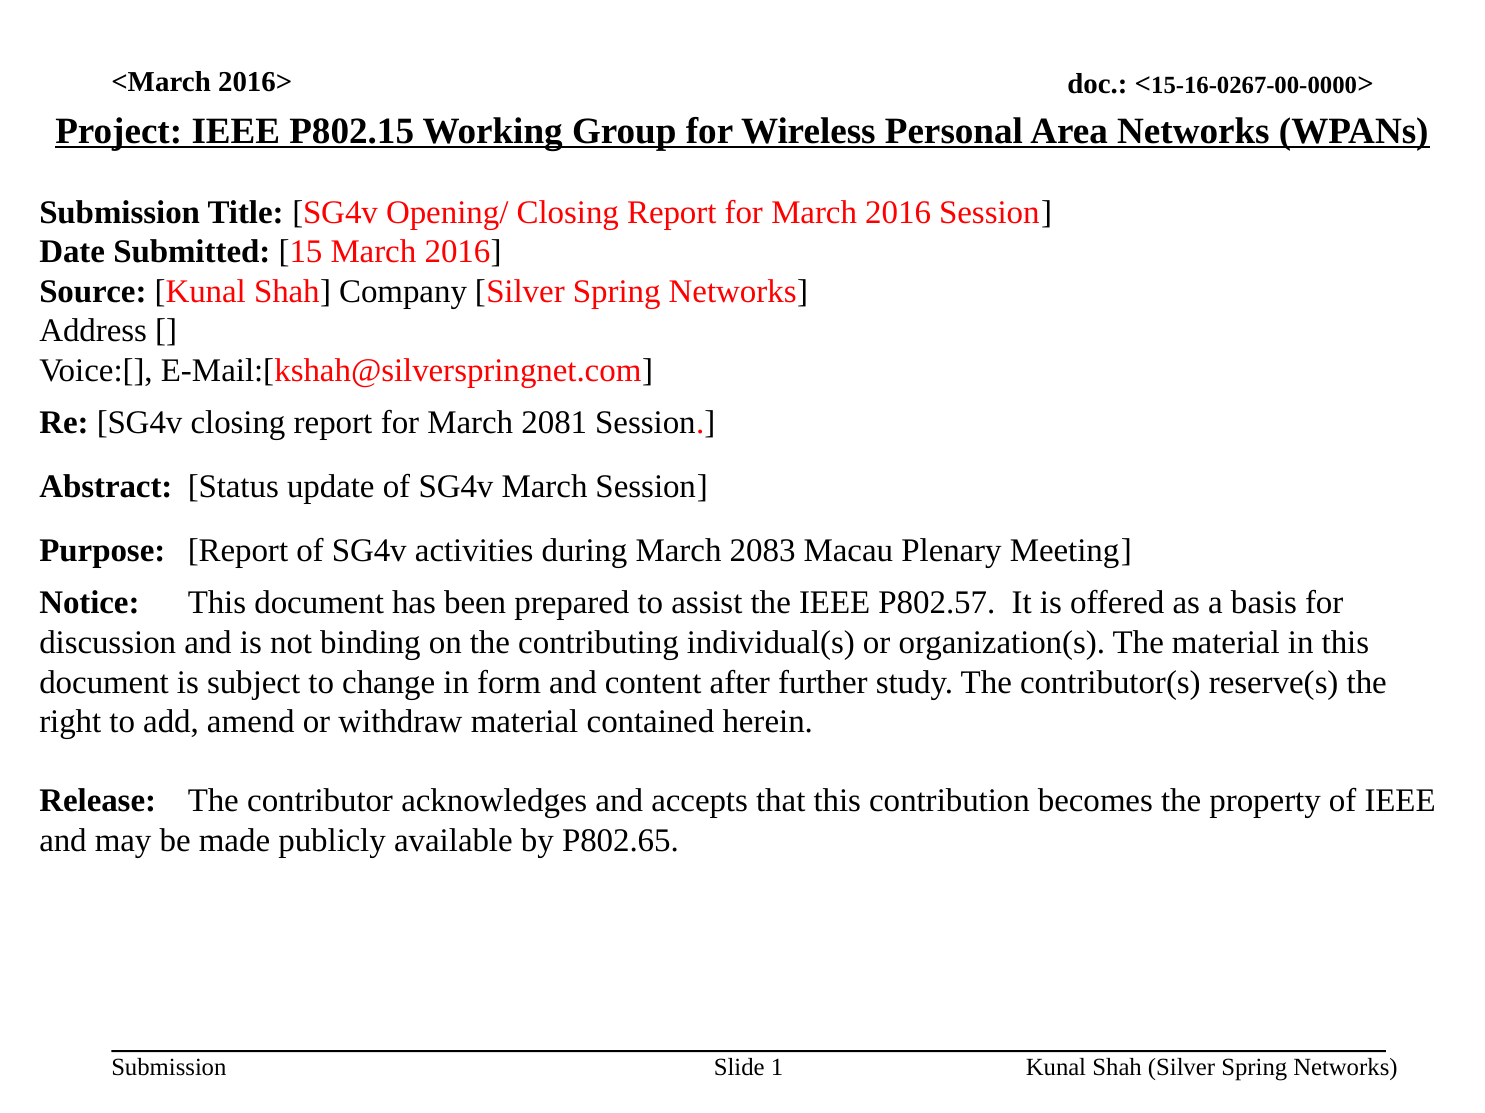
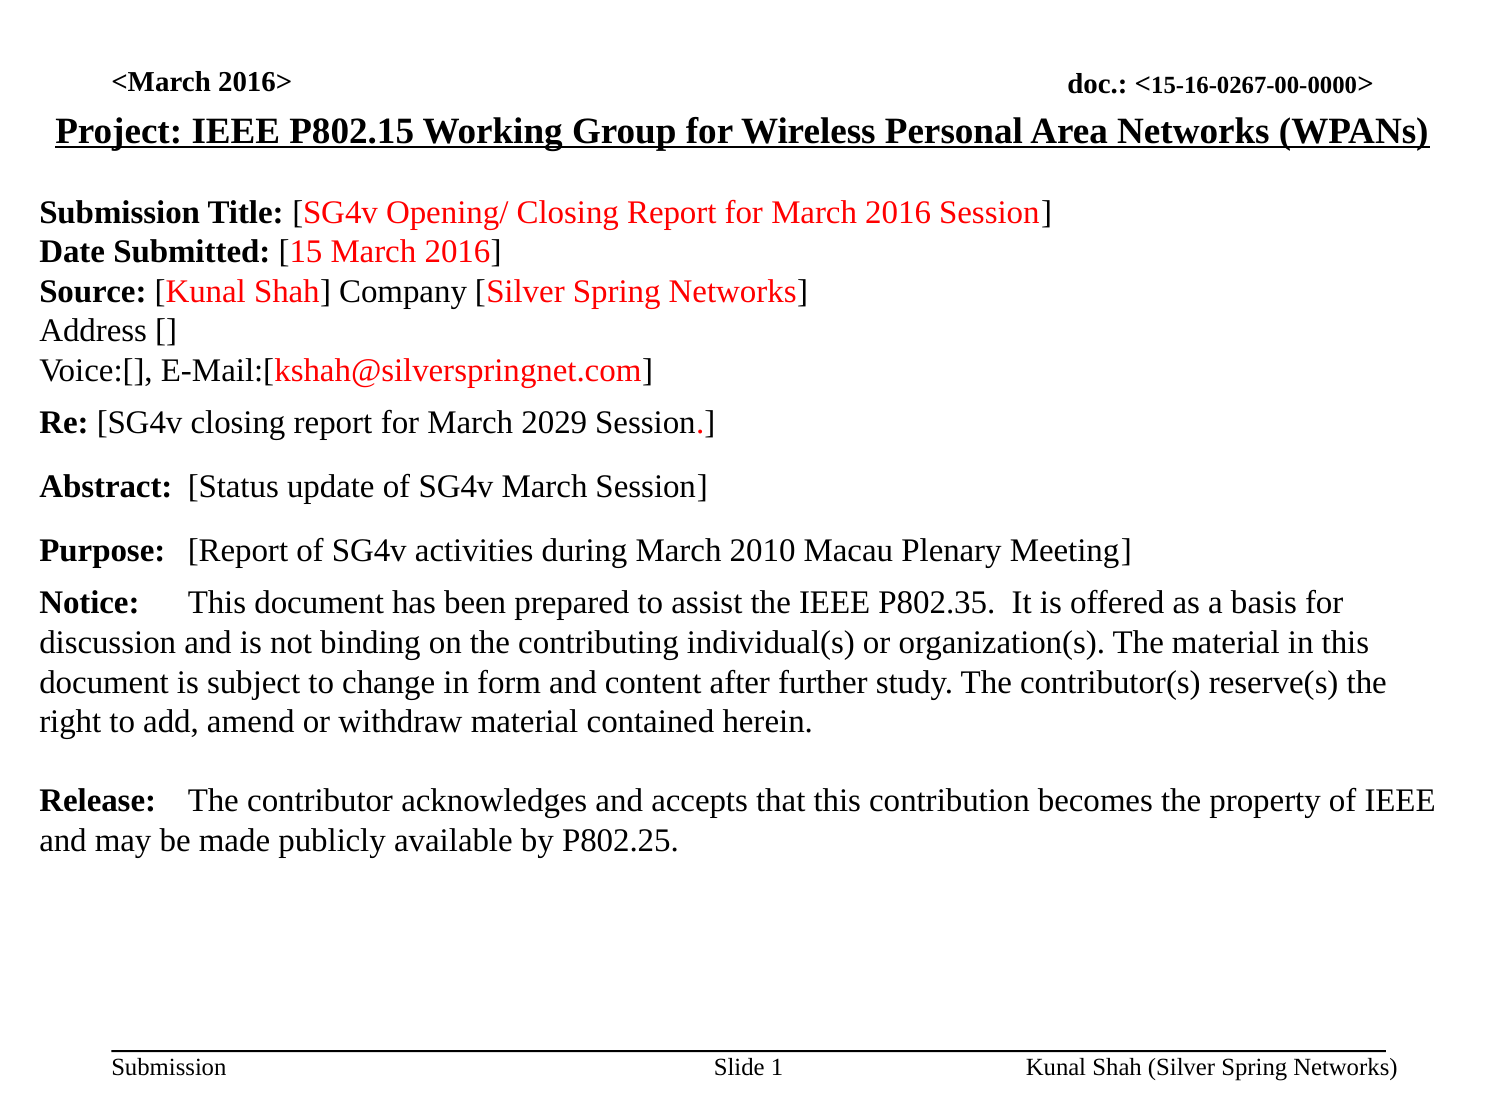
2081: 2081 -> 2029
2083: 2083 -> 2010
P802.57: P802.57 -> P802.35
P802.65: P802.65 -> P802.25
